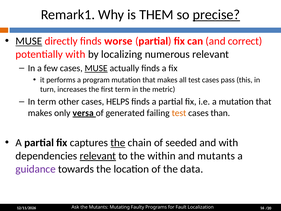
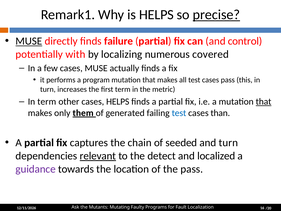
is THEM: THEM -> HELPS
worse: worse -> failure
correct: correct -> control
numerous relevant: relevant -> covered
MUSE at (96, 68) underline: present -> none
that at (264, 102) underline: none -> present
versa: versa -> them
test at (179, 113) colour: orange -> blue
the at (118, 143) underline: present -> none
and with: with -> turn
within: within -> detect
and mutants: mutants -> localized
the data: data -> pass
